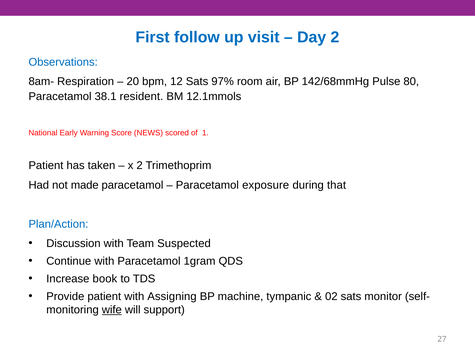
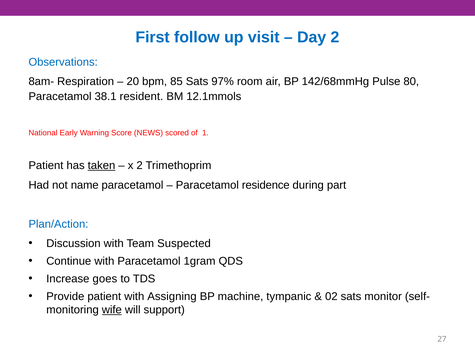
12: 12 -> 85
taken underline: none -> present
made: made -> name
exposure: exposure -> residence
that: that -> part
book: book -> goes
